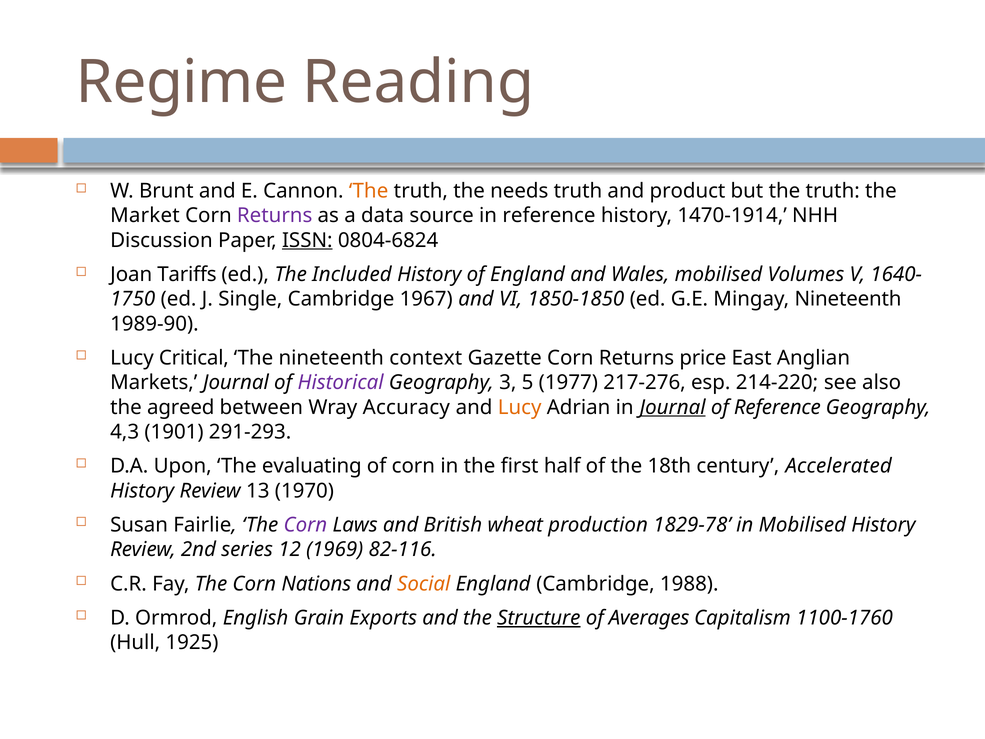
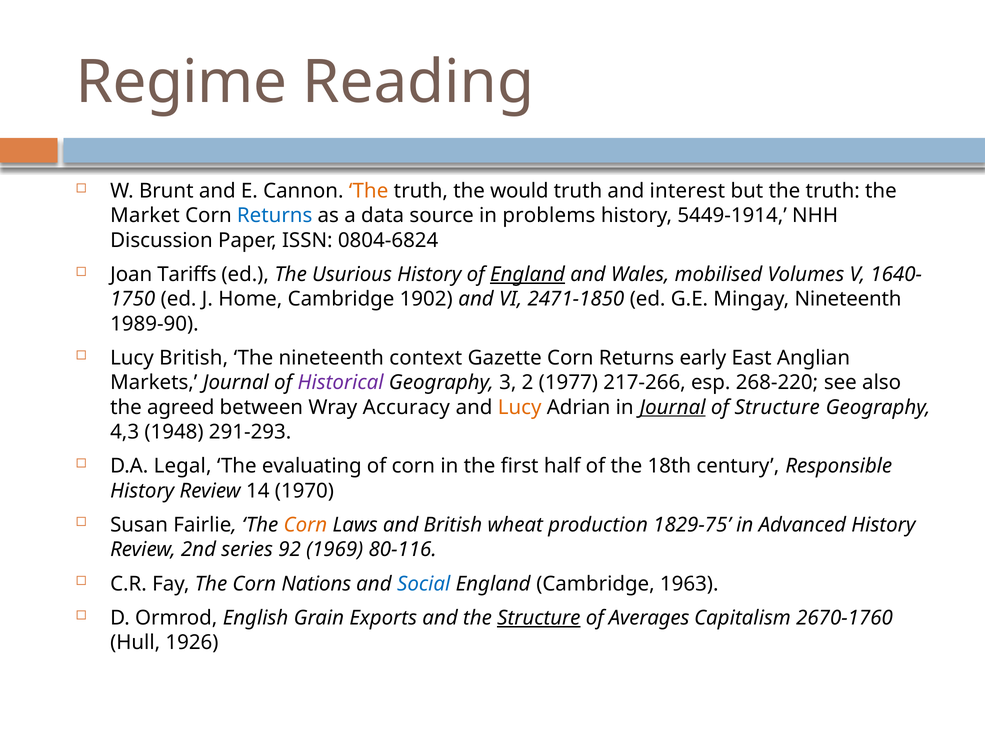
needs: needs -> would
product: product -> interest
Returns at (275, 216) colour: purple -> blue
in reference: reference -> problems
1470-1914: 1470-1914 -> 5449-1914
ISSN underline: present -> none
Included: Included -> Usurious
England at (528, 274) underline: none -> present
Single: Single -> Home
1967: 1967 -> 1902
1850-1850: 1850-1850 -> 2471-1850
Lucy Critical: Critical -> British
price: price -> early
5: 5 -> 2
217-276: 217-276 -> 217-266
214-220: 214-220 -> 268-220
of Reference: Reference -> Structure
1901: 1901 -> 1948
Upon: Upon -> Legal
Accelerated: Accelerated -> Responsible
13: 13 -> 14
Corn at (305, 525) colour: purple -> orange
1829-78: 1829-78 -> 1829-75
in Mobilised: Mobilised -> Advanced
12: 12 -> 92
82-116: 82-116 -> 80-116
Social colour: orange -> blue
1988: 1988 -> 1963
1100-1760: 1100-1760 -> 2670-1760
1925: 1925 -> 1926
